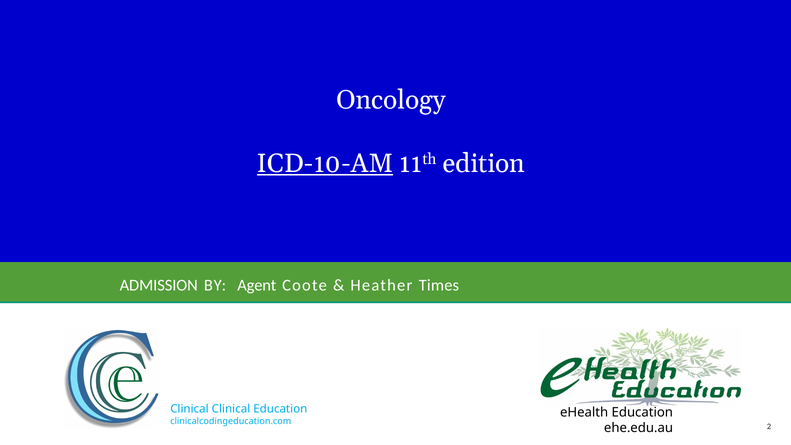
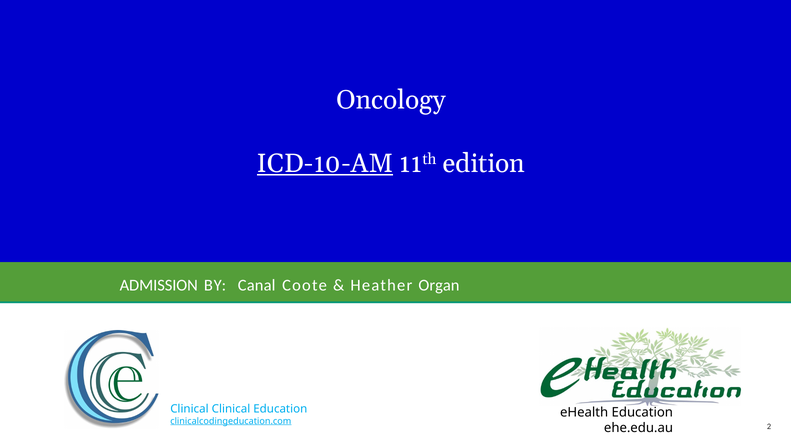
Agent: Agent -> Canal
Times: Times -> Organ
clinicalcodingeducation.com underline: none -> present
